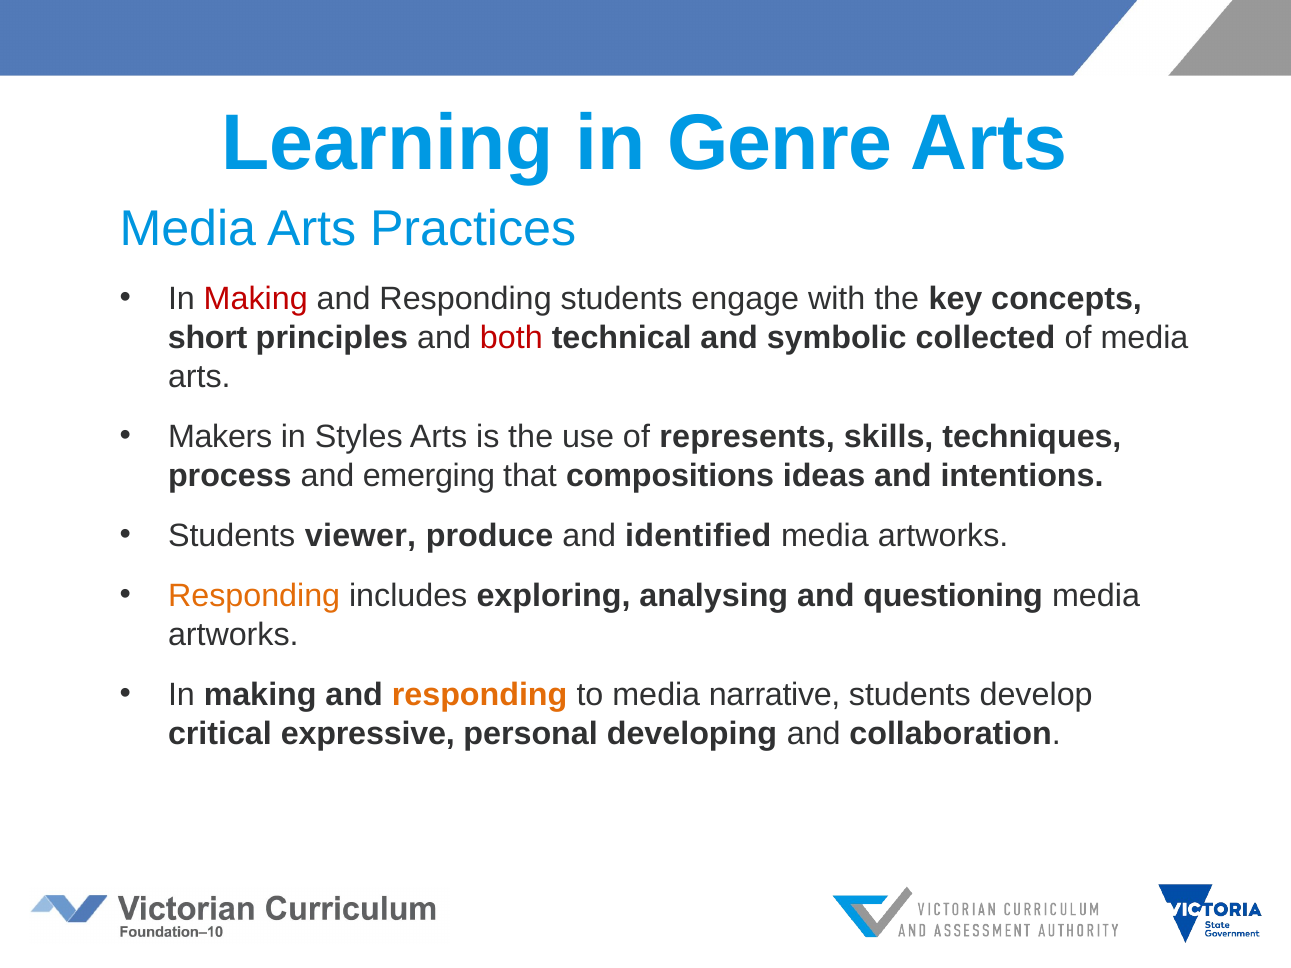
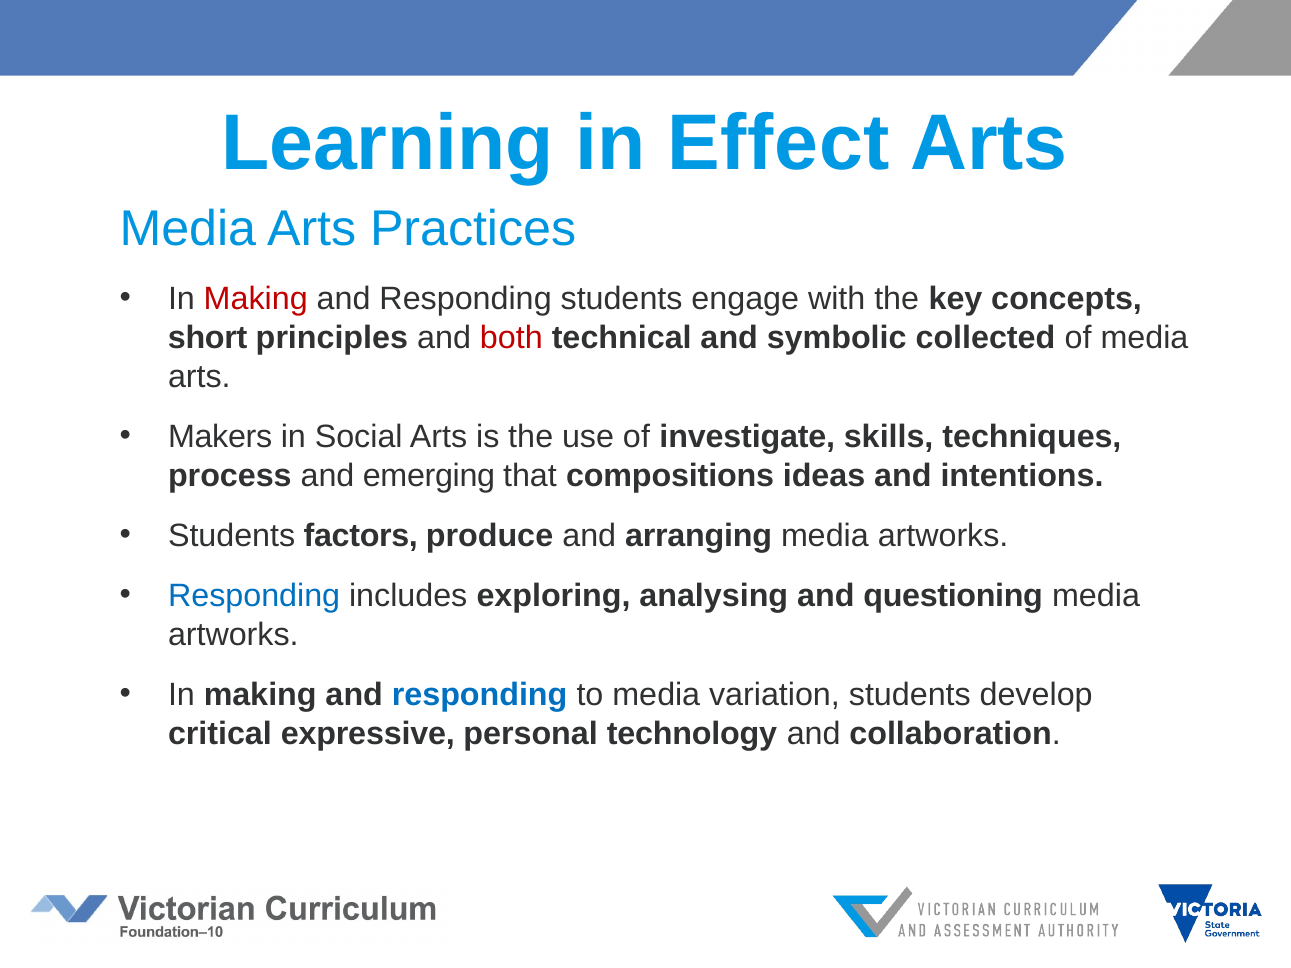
Genre: Genre -> Effect
Styles: Styles -> Social
represents: represents -> investigate
viewer: viewer -> factors
identified: identified -> arranging
Responding at (254, 596) colour: orange -> blue
responding at (480, 695) colour: orange -> blue
narrative: narrative -> variation
developing: developing -> technology
